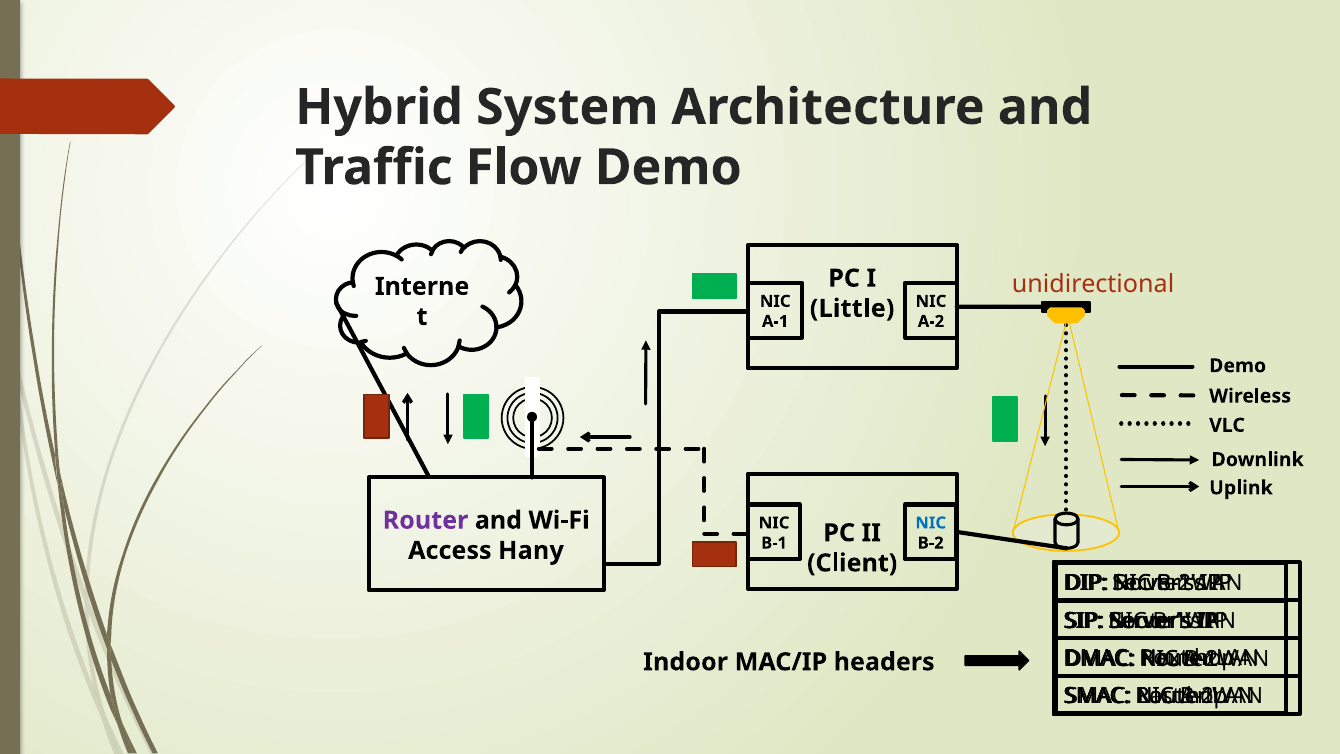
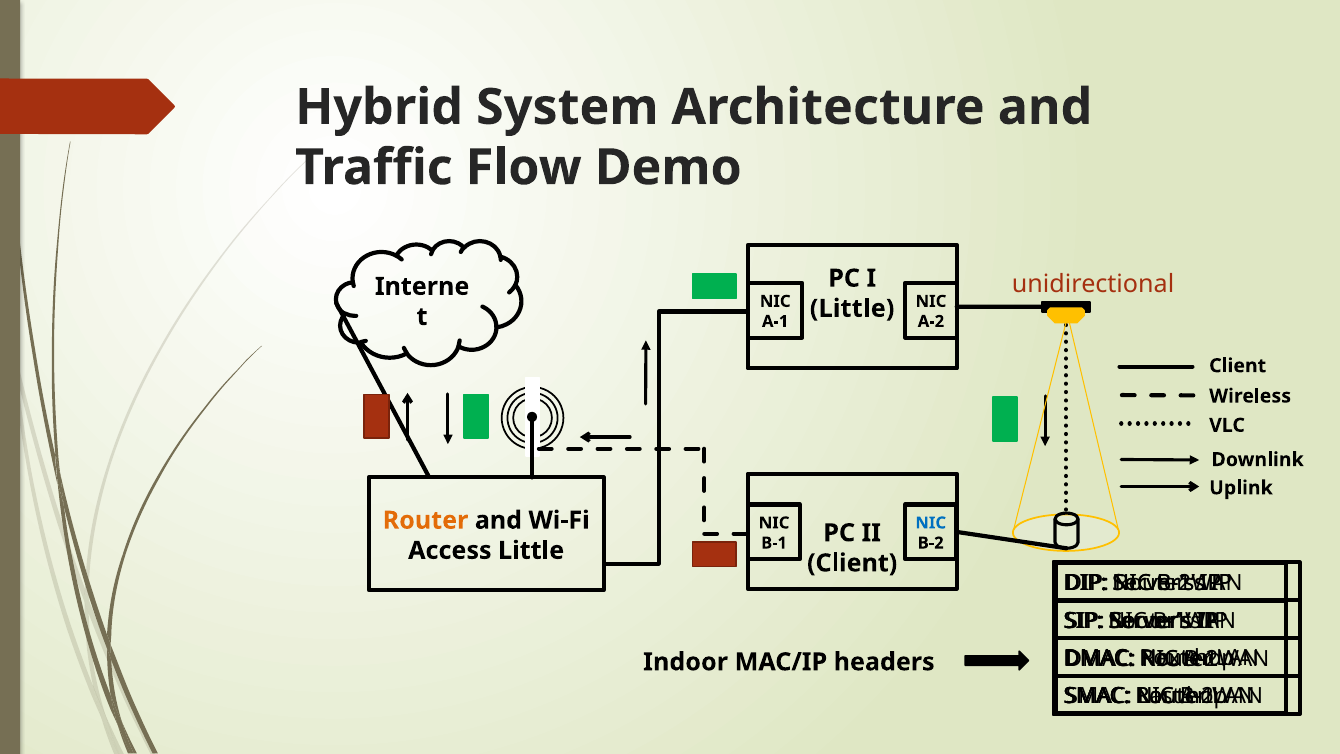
Demo at (1238, 366): Demo -> Client
Router at (426, 520) colour: purple -> orange
Access Hany: Hany -> Little
